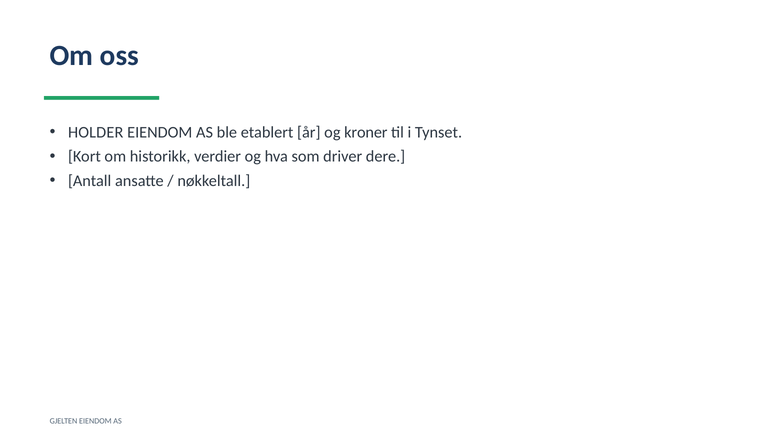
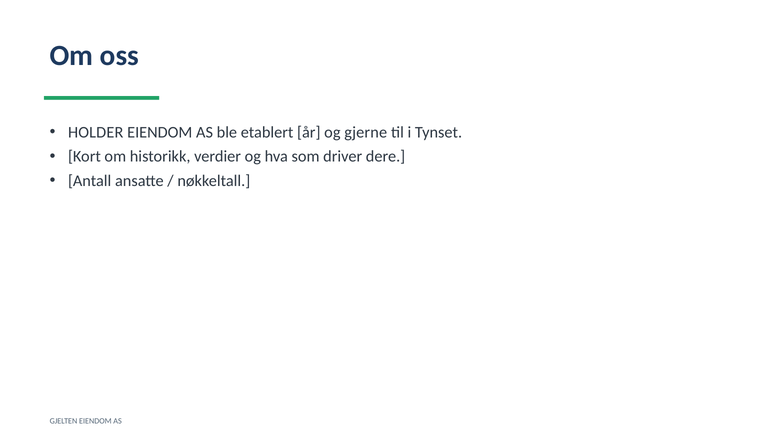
kroner: kroner -> gjerne
